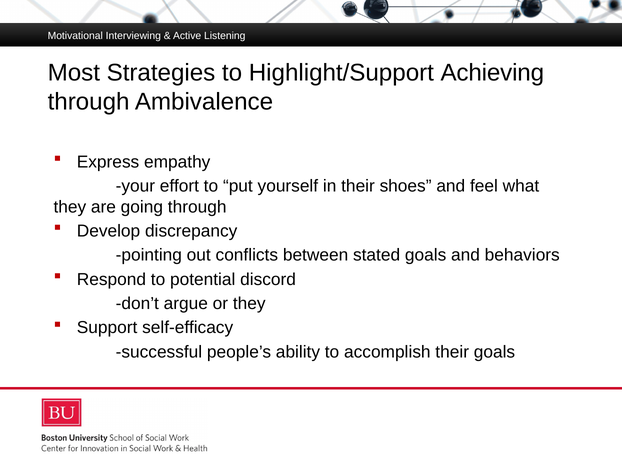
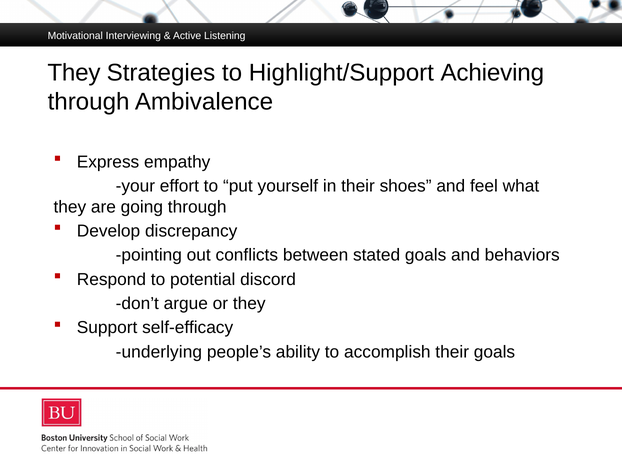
Most at (74, 73): Most -> They
successful: successful -> underlying
